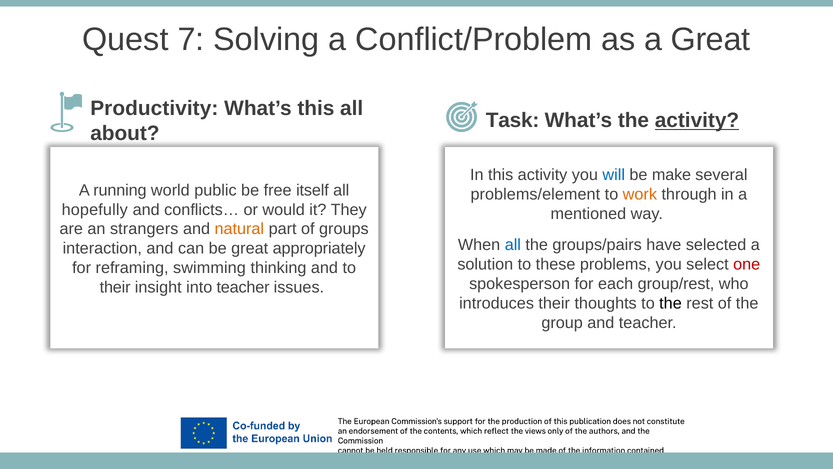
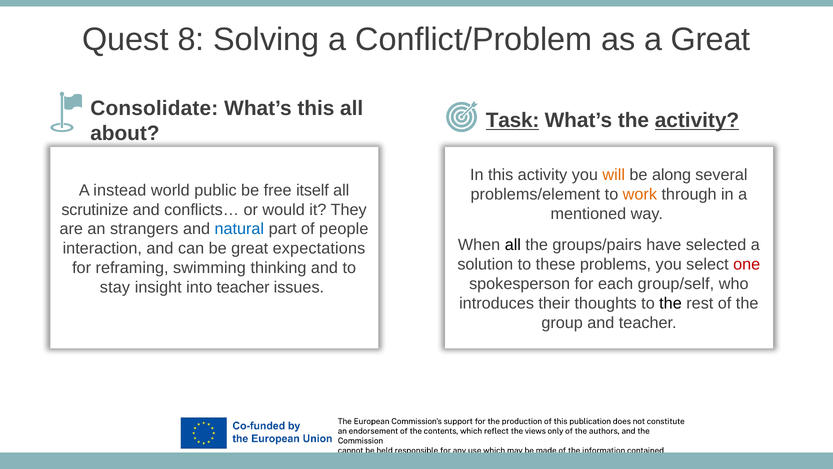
7: 7 -> 8
Productivity: Productivity -> Consolidate
Task underline: none -> present
will colour: blue -> orange
make: make -> along
running: running -> instead
hopefully: hopefully -> scrutinize
natural colour: orange -> blue
groups: groups -> people
all at (513, 245) colour: blue -> black
appropriately: appropriately -> expectations
group/rest: group/rest -> group/self
their at (115, 287): their -> stay
